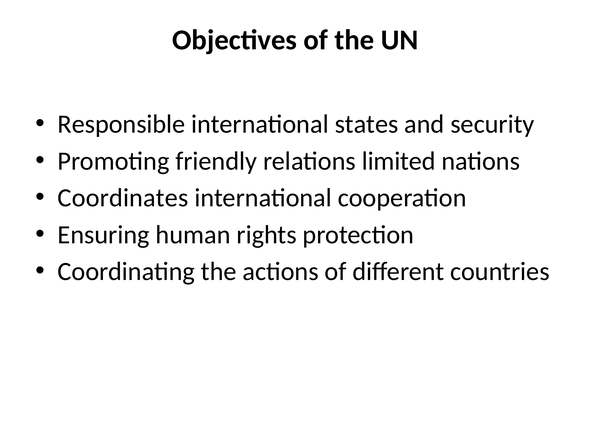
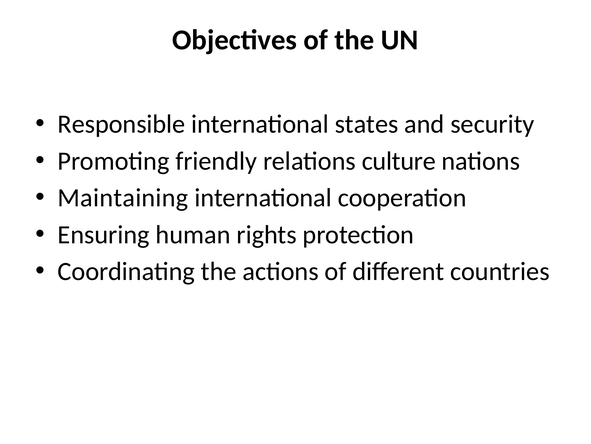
limited: limited -> culture
Coordinates: Coordinates -> Maintaining
